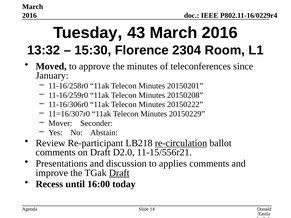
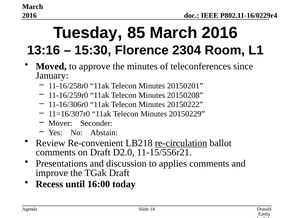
43: 43 -> 85
13:32: 13:32 -> 13:16
Re-participant: Re-participant -> Re-convenient
Draft at (119, 173) underline: present -> none
